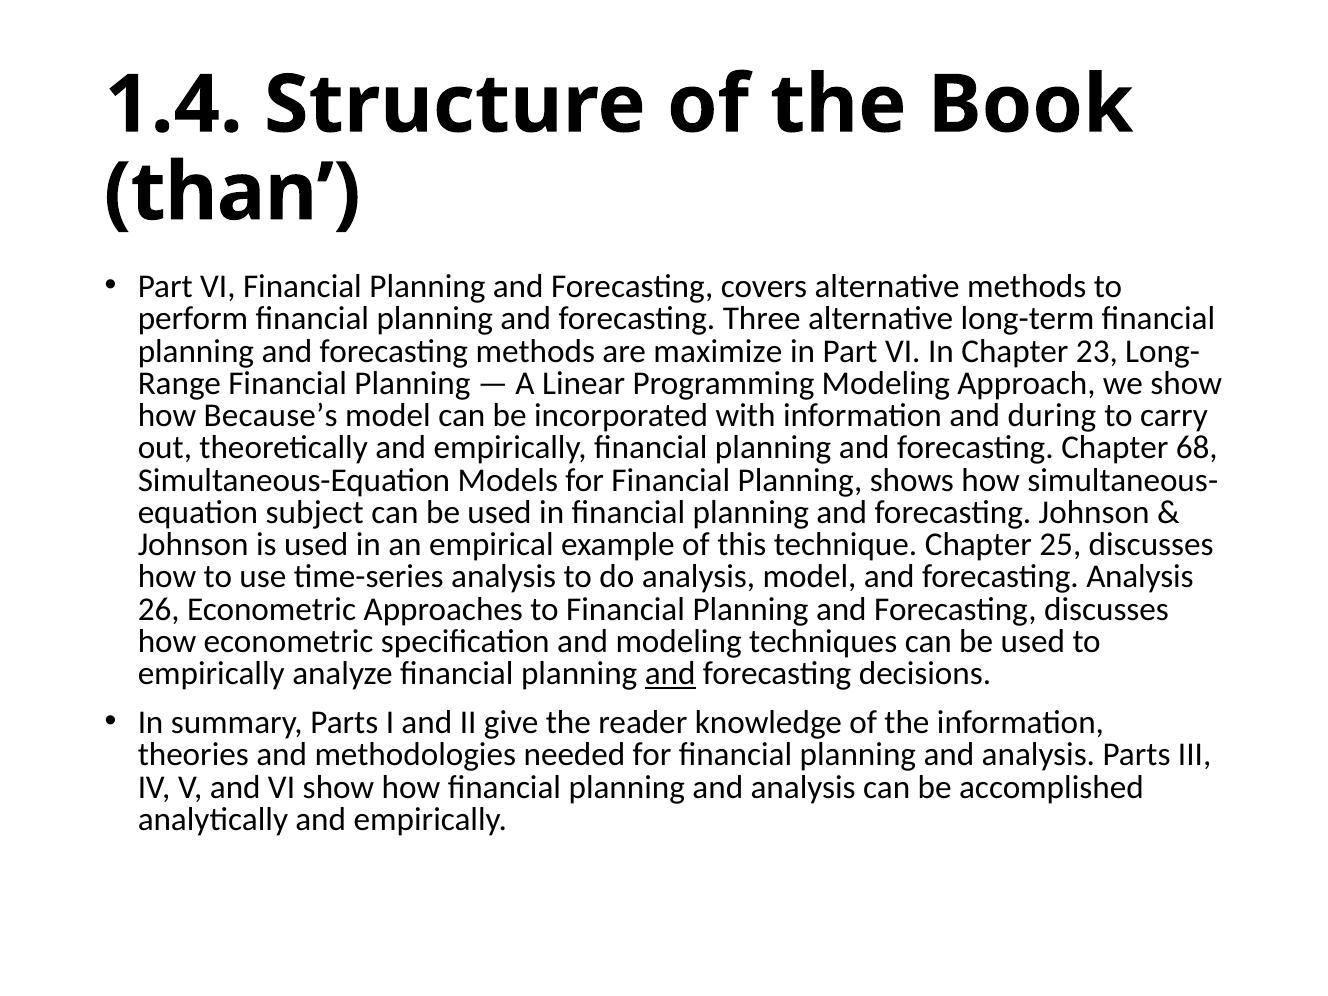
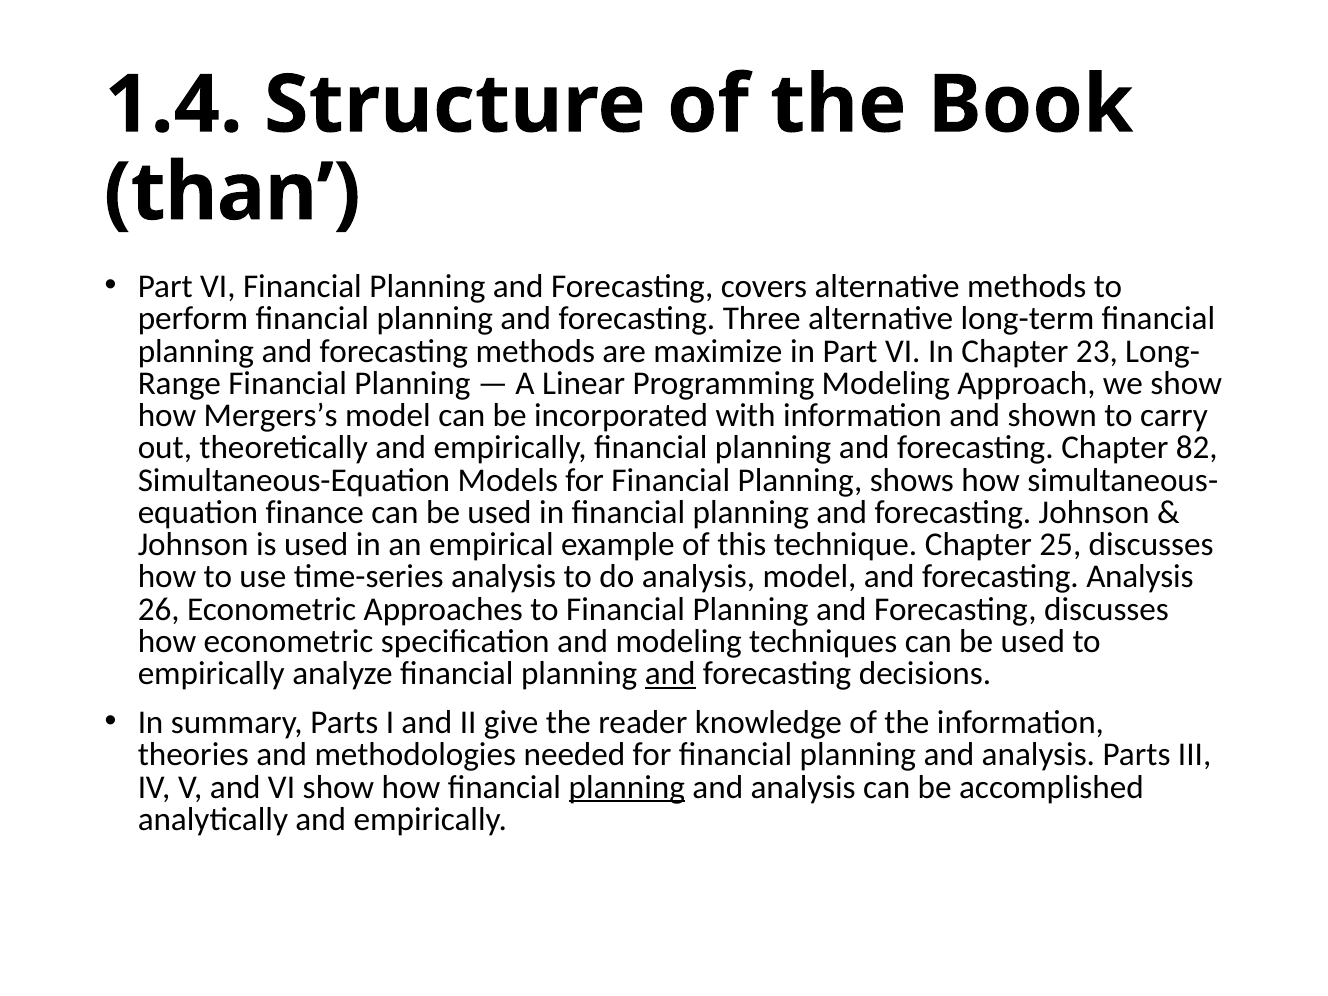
Because’s: Because’s -> Mergers’s
during: during -> shown
68: 68 -> 82
subject: subject -> finance
planning at (627, 787) underline: none -> present
